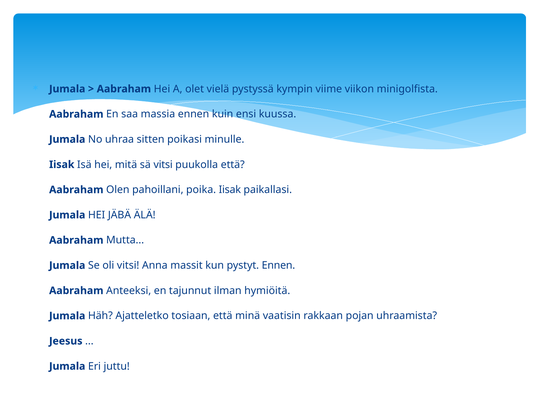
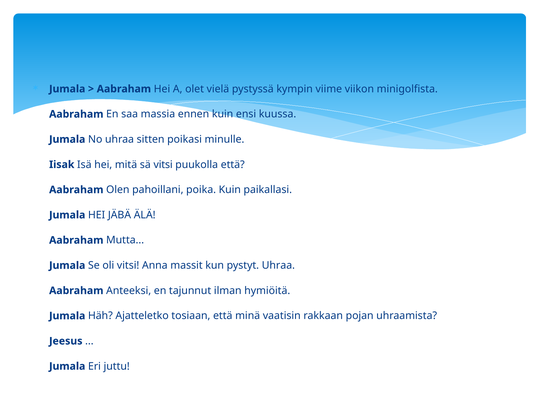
poika Iisak: Iisak -> Kuin
pystyt Ennen: Ennen -> Uhraa
